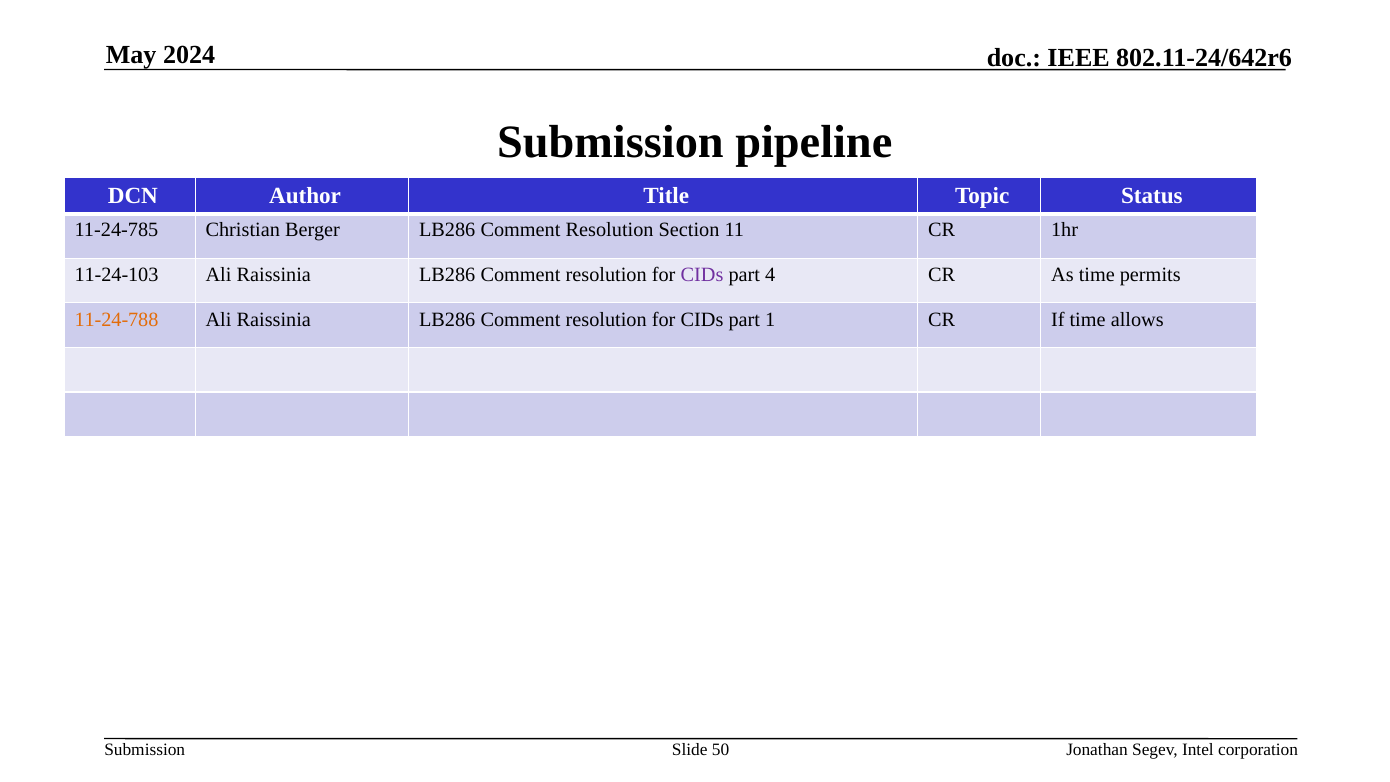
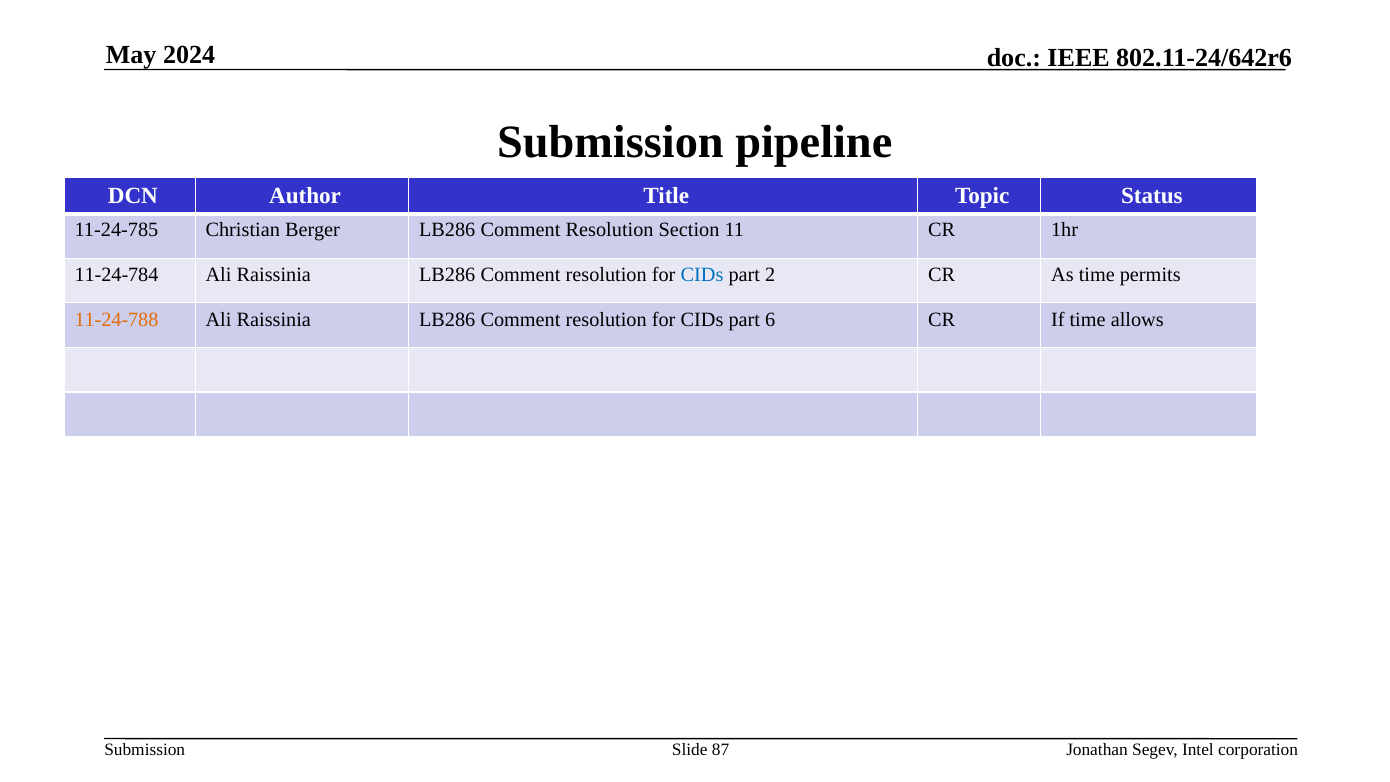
11-24-103: 11-24-103 -> 11-24-784
CIDs at (702, 275) colour: purple -> blue
4: 4 -> 2
1: 1 -> 6
50: 50 -> 87
